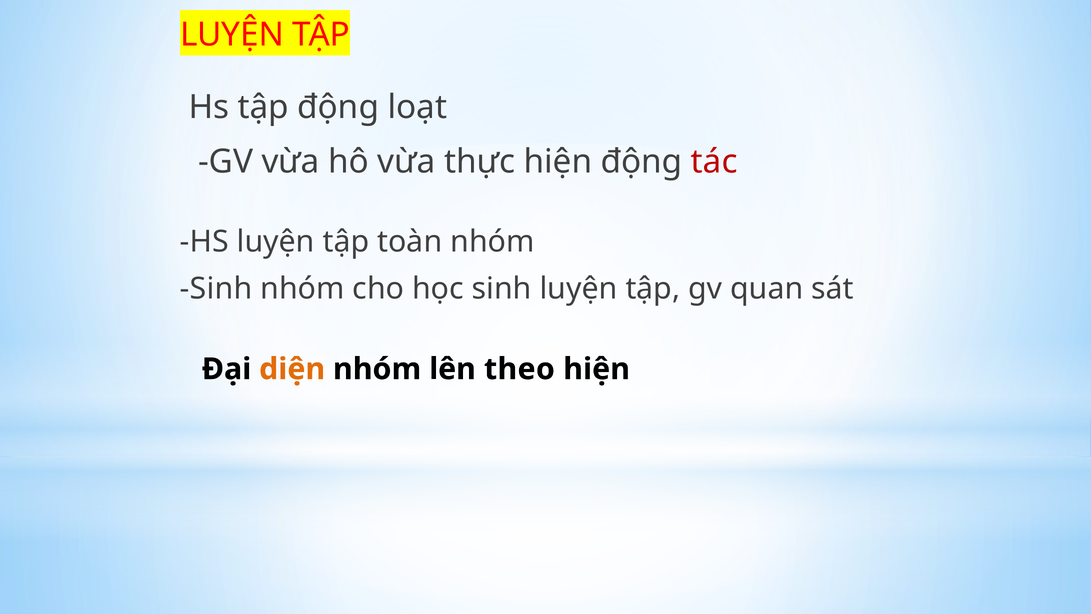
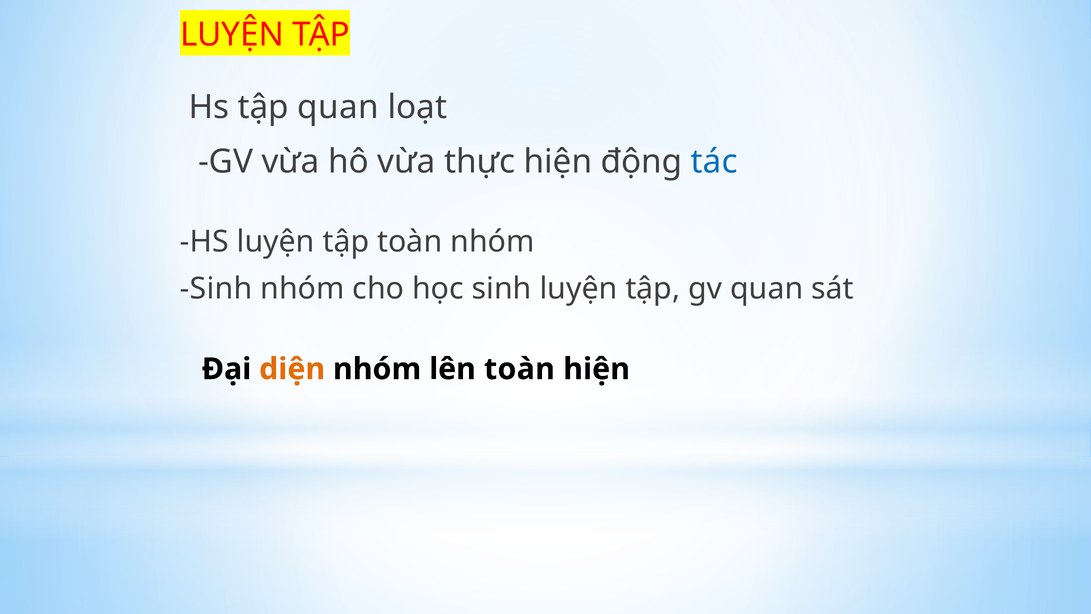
tập động: động -> quan
tác colour: red -> blue
lên theo: theo -> toàn
